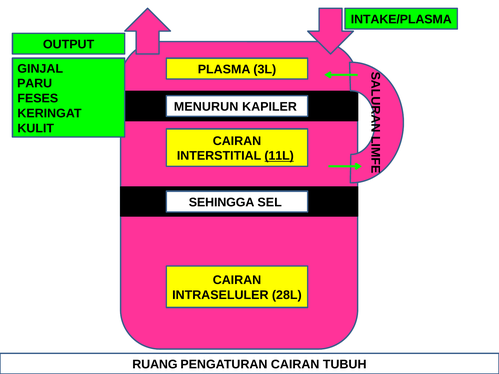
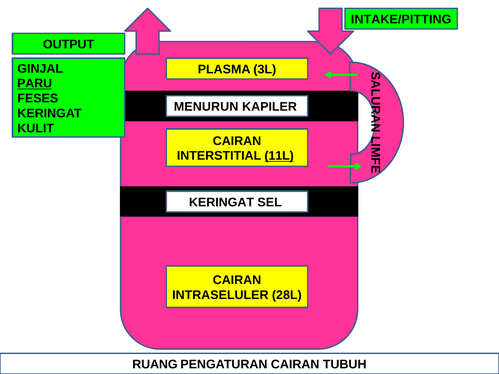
INTAKE/PLASMA: INTAKE/PLASMA -> INTAKE/PITTING
PARU underline: none -> present
SEHINGGA at (222, 203): SEHINGGA -> KERINGAT
